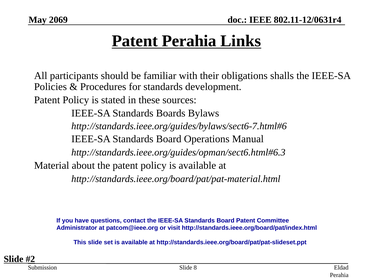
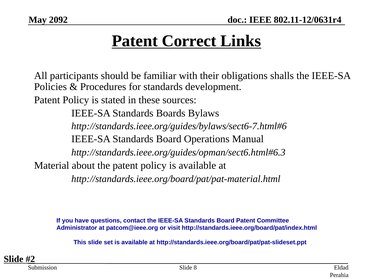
2069: 2069 -> 2092
Patent Perahia: Perahia -> Correct
